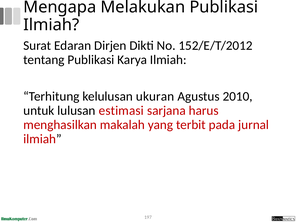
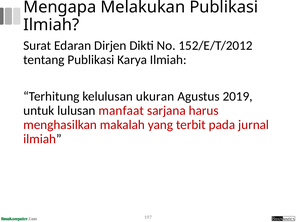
2010: 2010 -> 2019
estimasi: estimasi -> manfaat
